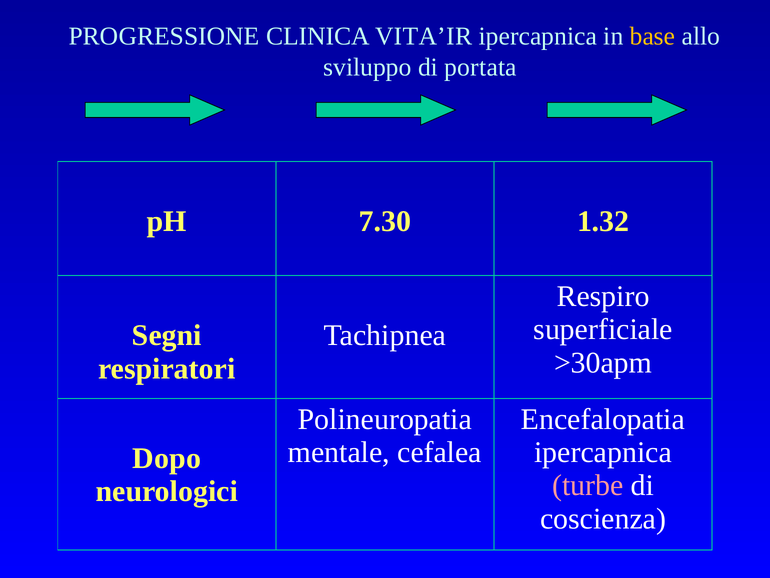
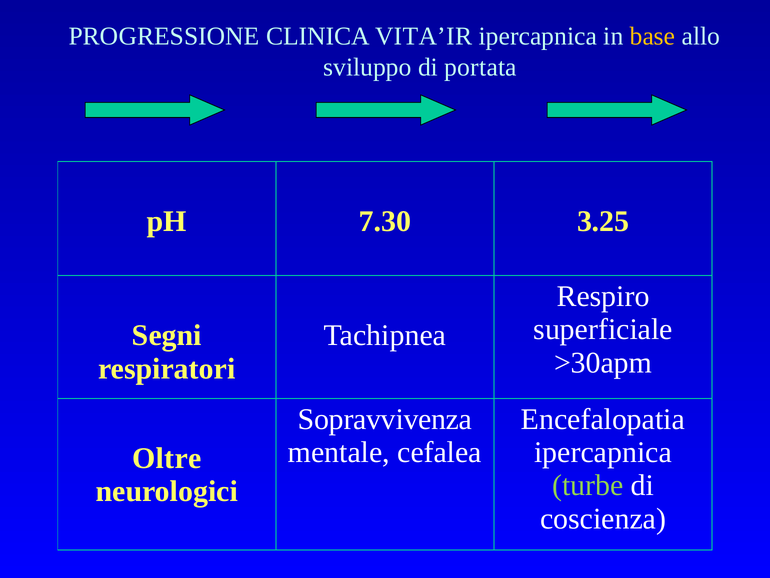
1.32: 1.32 -> 3.25
Polineuropatia: Polineuropatia -> Sopravvivenza
Dopo: Dopo -> Oltre
turbe colour: pink -> light green
